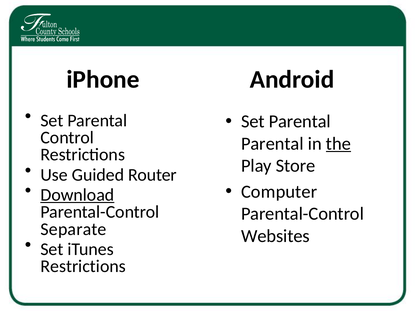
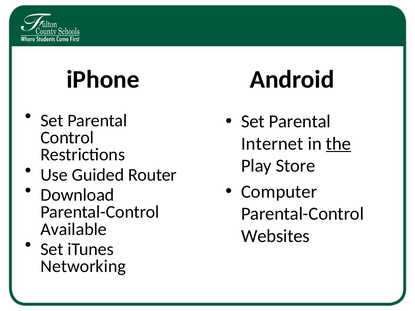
Parental at (272, 144): Parental -> Internet
Download underline: present -> none
Separate: Separate -> Available
Restrictions at (83, 267): Restrictions -> Networking
